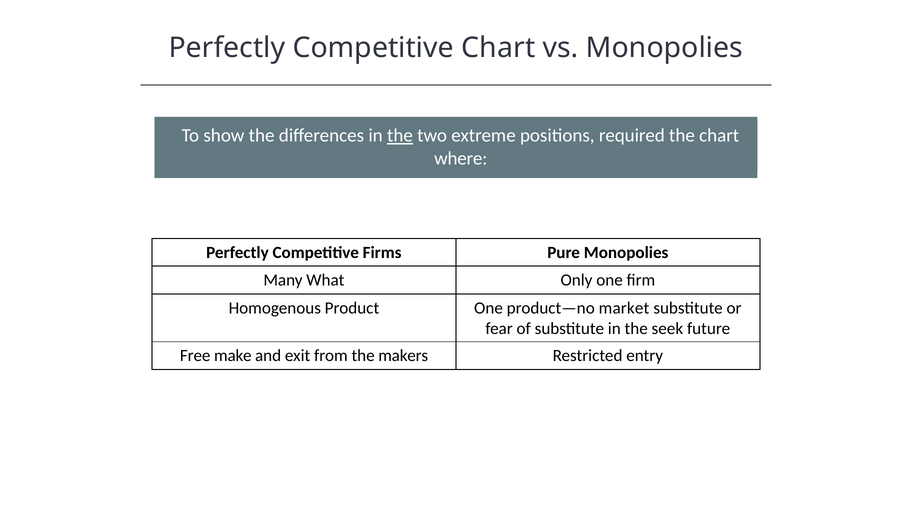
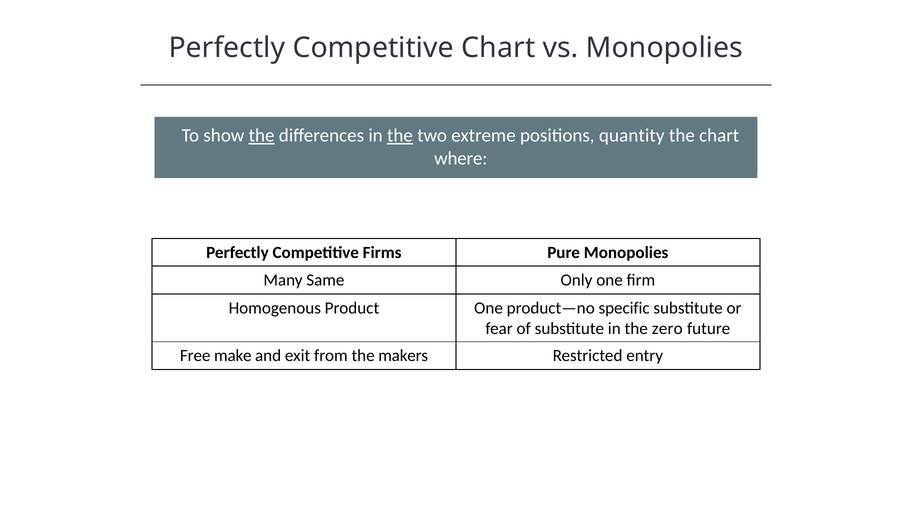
the at (262, 136) underline: none -> present
required: required -> quantity
What: What -> Same
market: market -> specific
seek: seek -> zero
